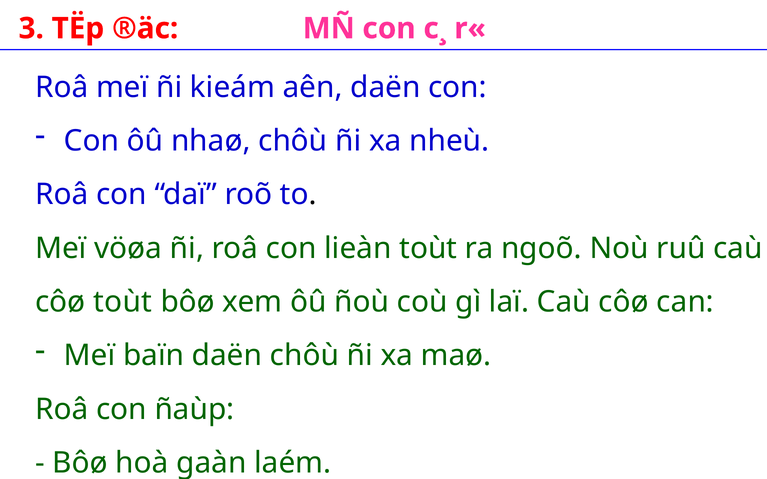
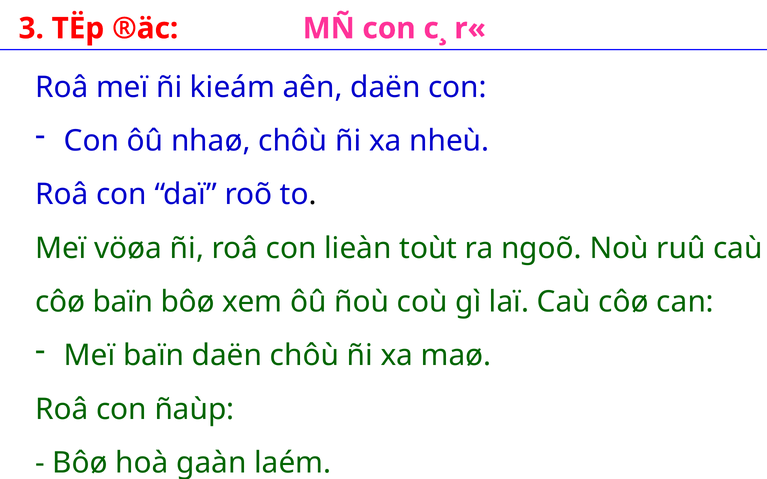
côø toùt: toùt -> baïn
